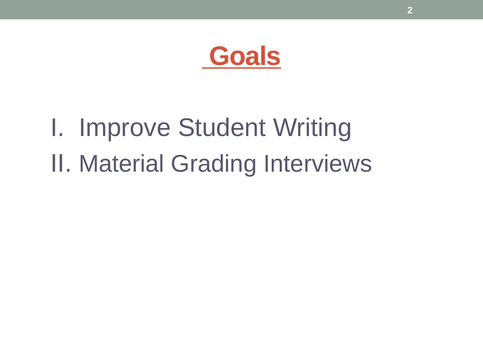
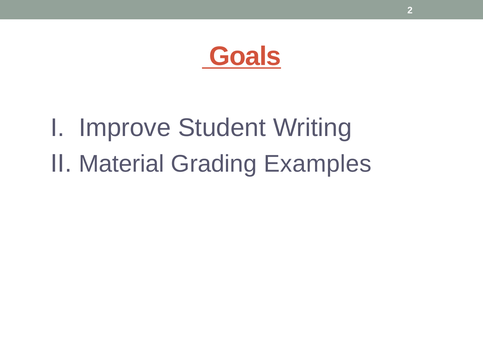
Interviews: Interviews -> Examples
